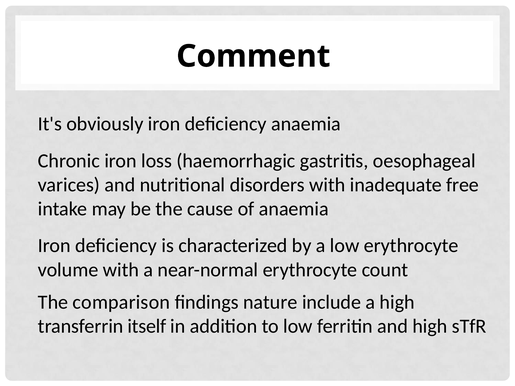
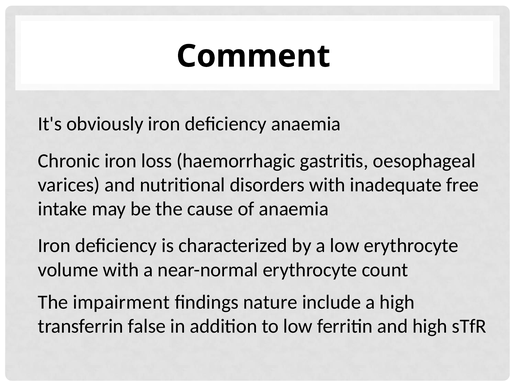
comparison: comparison -> impairment
itself: itself -> false
